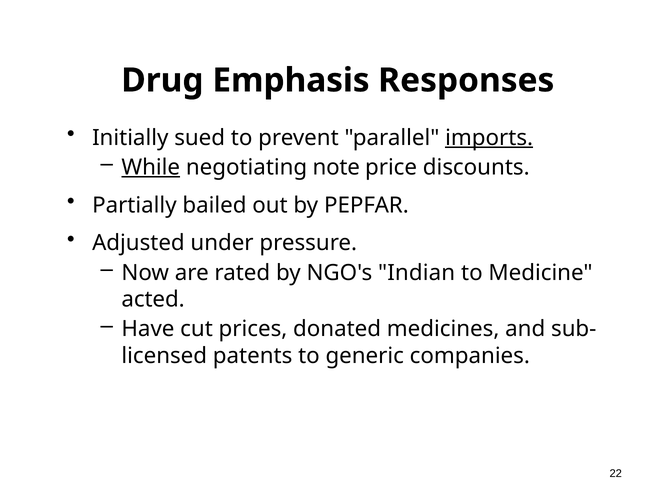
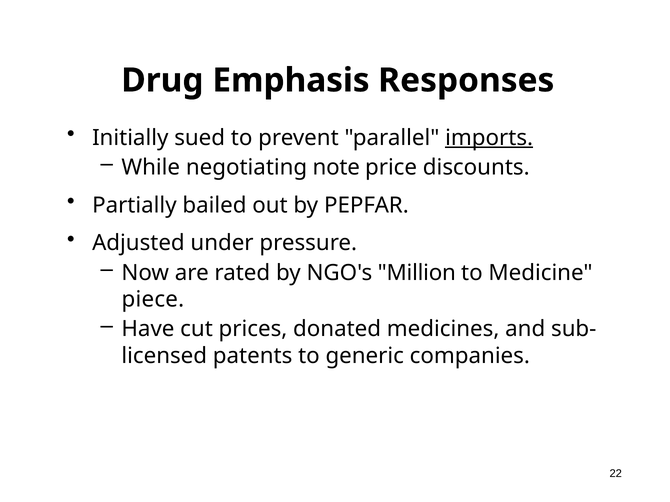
While underline: present -> none
Indian: Indian -> Million
acted: acted -> piece
